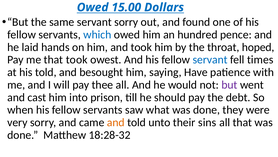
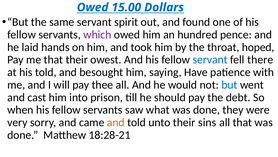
servant sorry: sorry -> spirit
which colour: blue -> purple
that took: took -> their
times: times -> there
but at (229, 84) colour: purple -> blue
18:28-32: 18:28-32 -> 18:28-21
